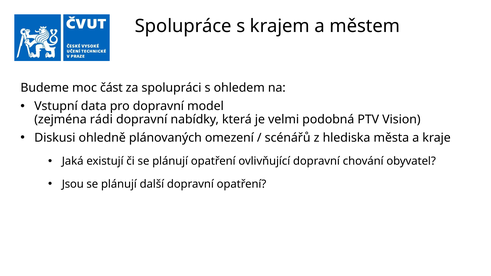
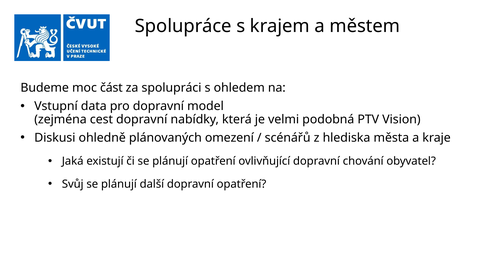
rádi: rádi -> cest
Jsou: Jsou -> Svůj
